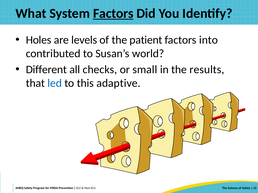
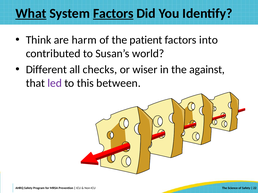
What underline: none -> present
Holes: Holes -> Think
levels: levels -> harm
small: small -> wiser
results: results -> against
led colour: blue -> purple
adaptive: adaptive -> between
